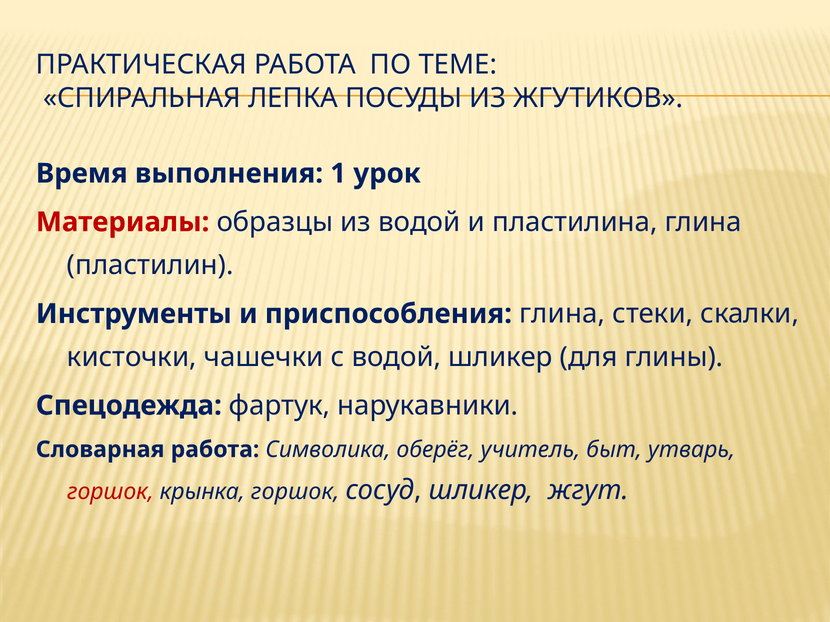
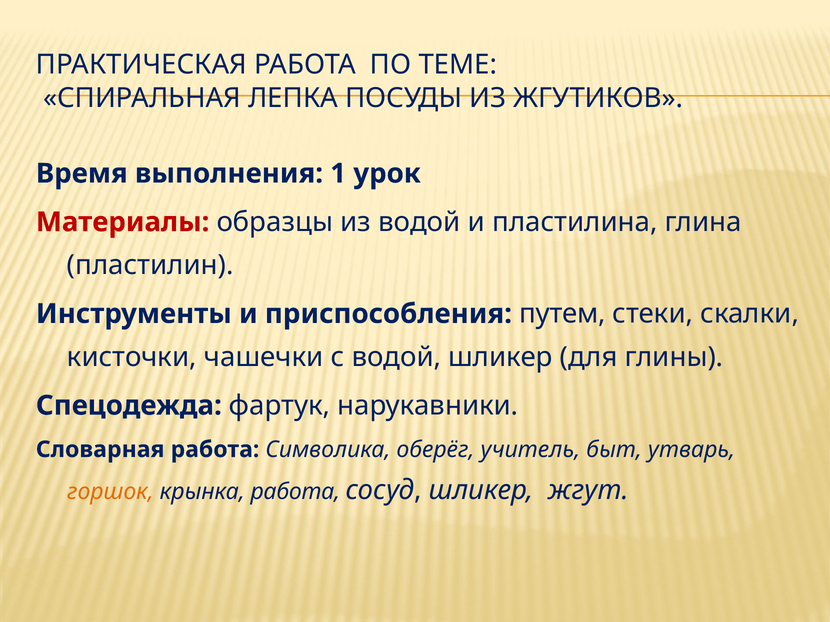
приспособления глина: глина -> путем
горшок at (110, 492) colour: red -> orange
крынка горшок: горшок -> работа
